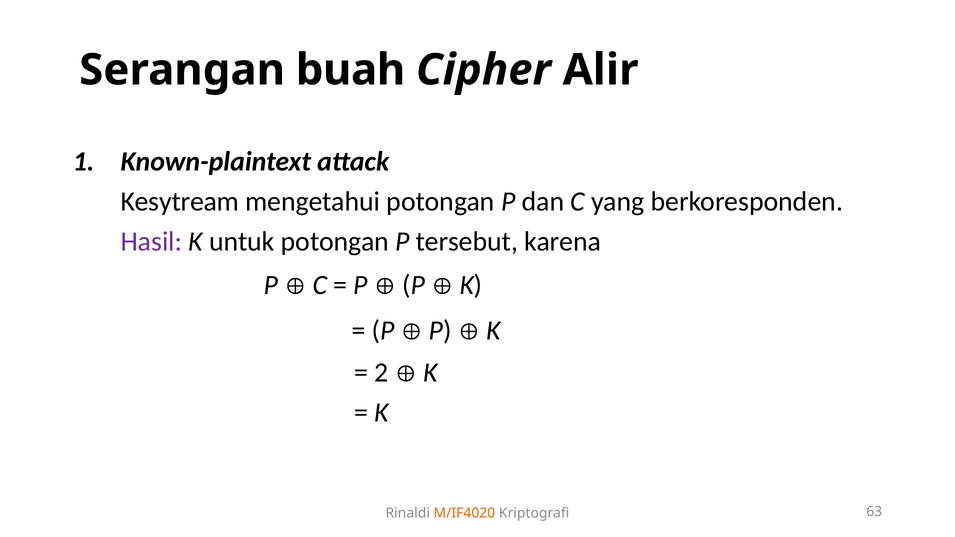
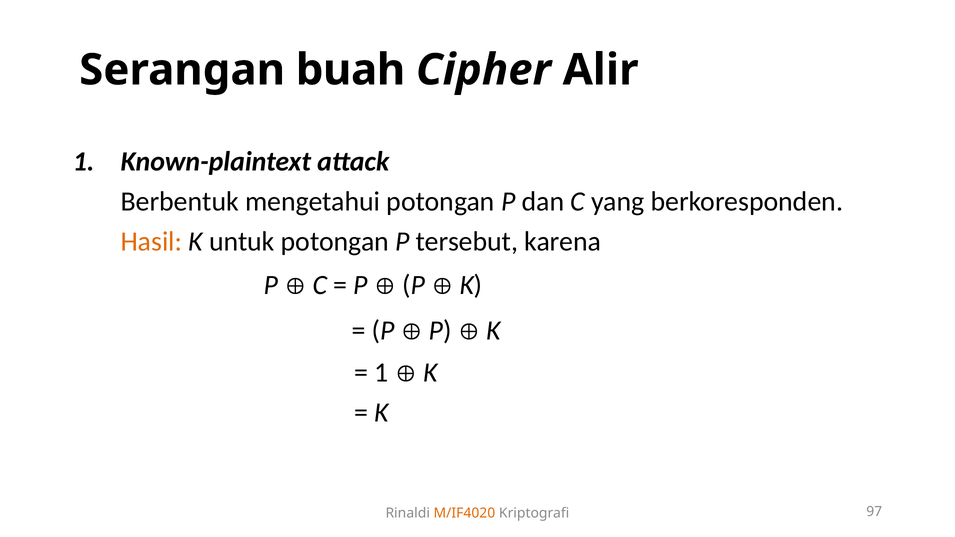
Kesytream: Kesytream -> Berbentuk
Hasil colour: purple -> orange
2 at (381, 372): 2 -> 1
63: 63 -> 97
